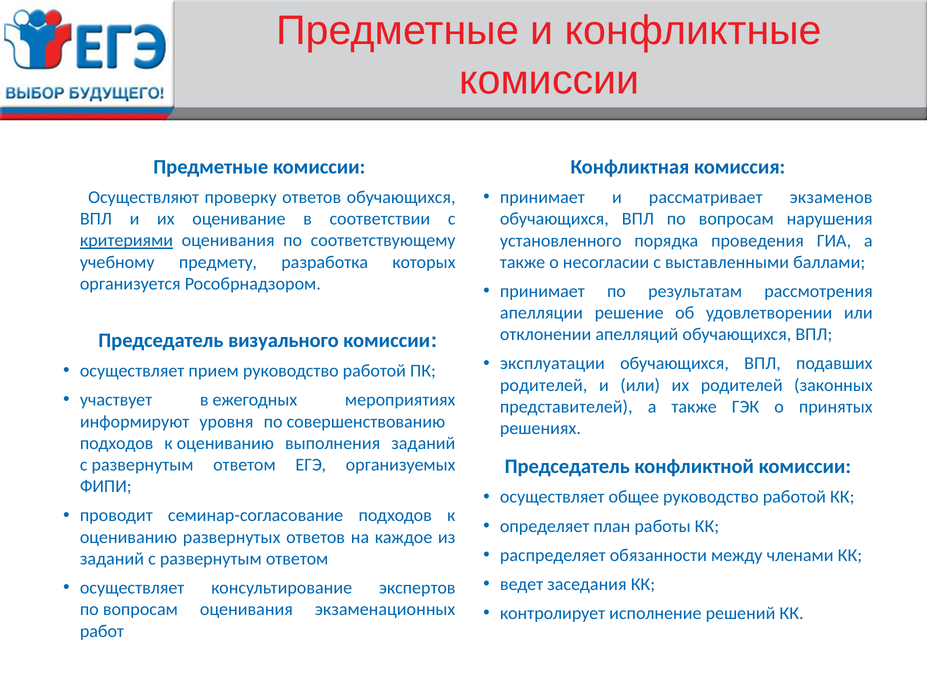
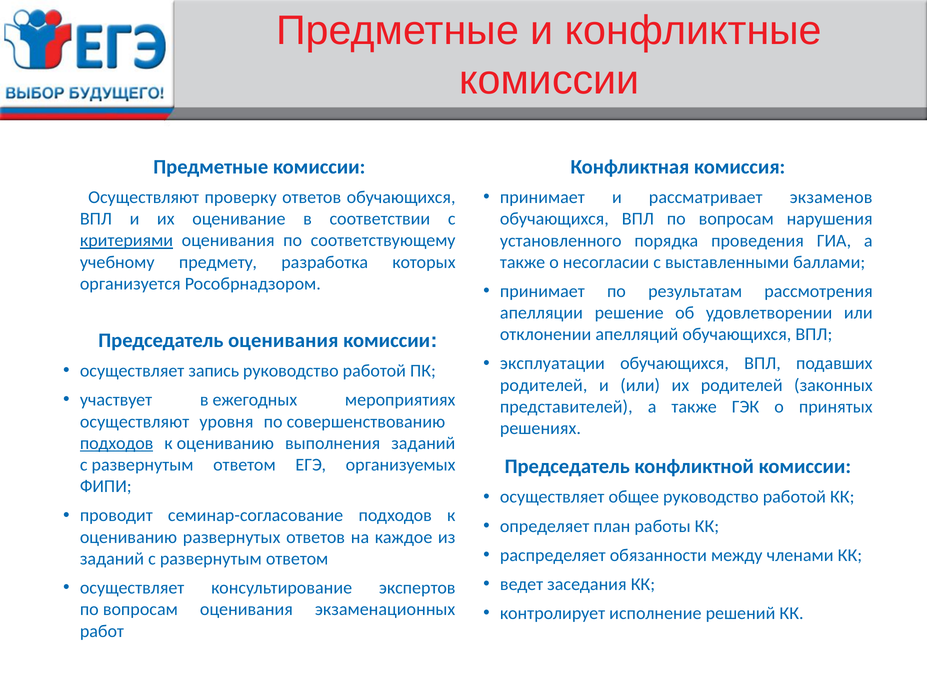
Председатель визуального: визуального -> оценивания
прием: прием -> запись
информируют at (135, 422): информируют -> осуществляют
подходов at (117, 443) underline: none -> present
